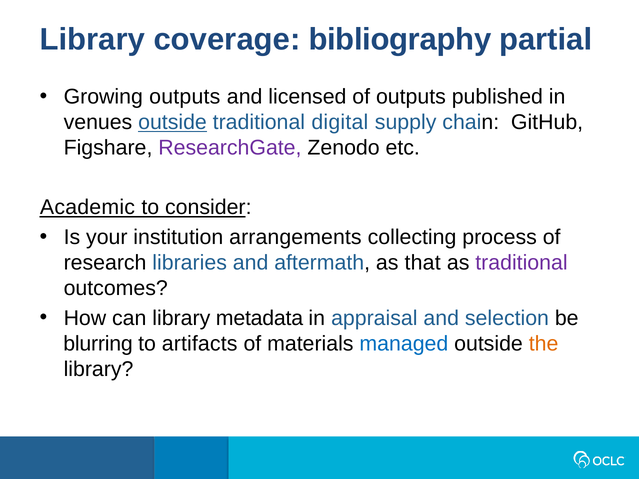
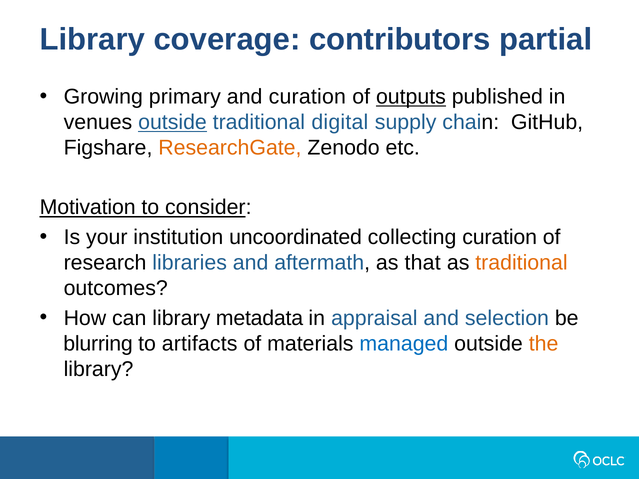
bibliography: bibliography -> contributors
Growing outputs: outputs -> primary
and licensed: licensed -> curation
outputs at (411, 97) underline: none -> present
ResearchGate colour: purple -> orange
Academic: Academic -> Motivation
arrangements: arrangements -> uncoordinated
collecting process: process -> curation
traditional at (521, 263) colour: purple -> orange
